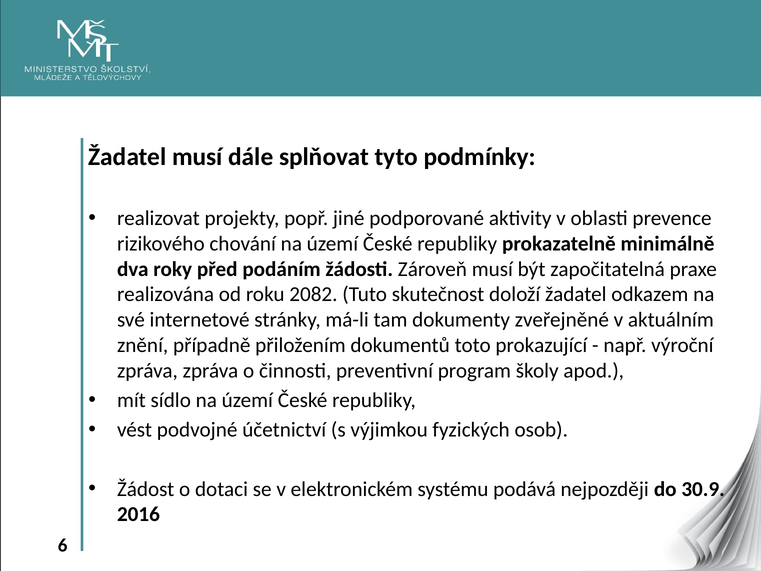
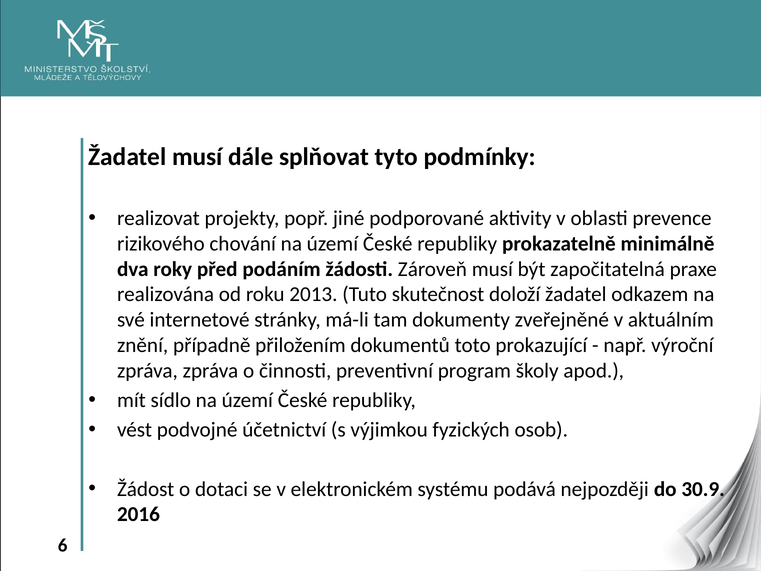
2082: 2082 -> 2013
